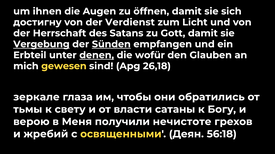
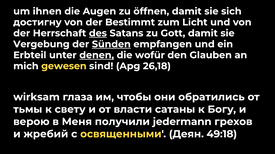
Verdienst: Verdienst -> Bestimmt
des underline: none -> present
Vergebung underline: present -> none
зеркале: зеркале -> wirksam
нечистоте: нечистоте -> jedermann
56:18: 56:18 -> 49:18
